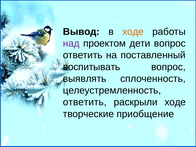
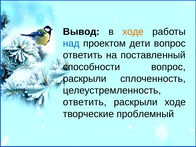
над colour: purple -> blue
воспитывать: воспитывать -> способности
выявлять at (85, 79): выявлять -> раскрыли
приобщение: приобщение -> проблемный
